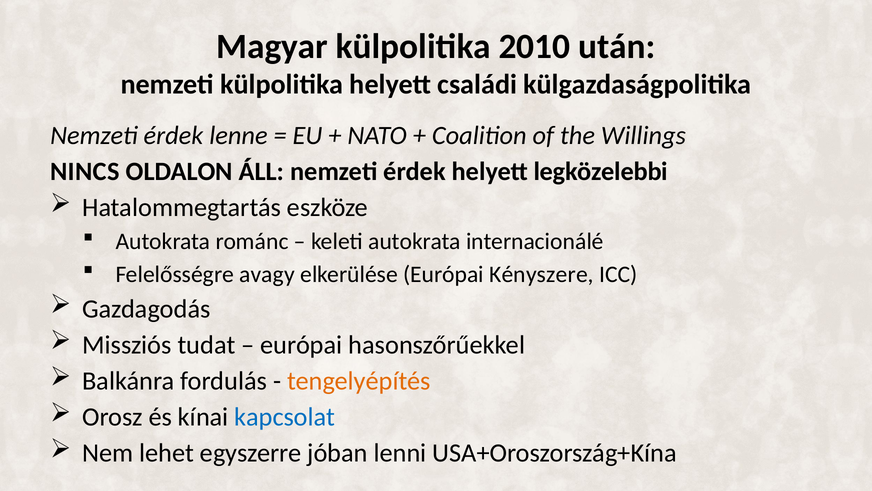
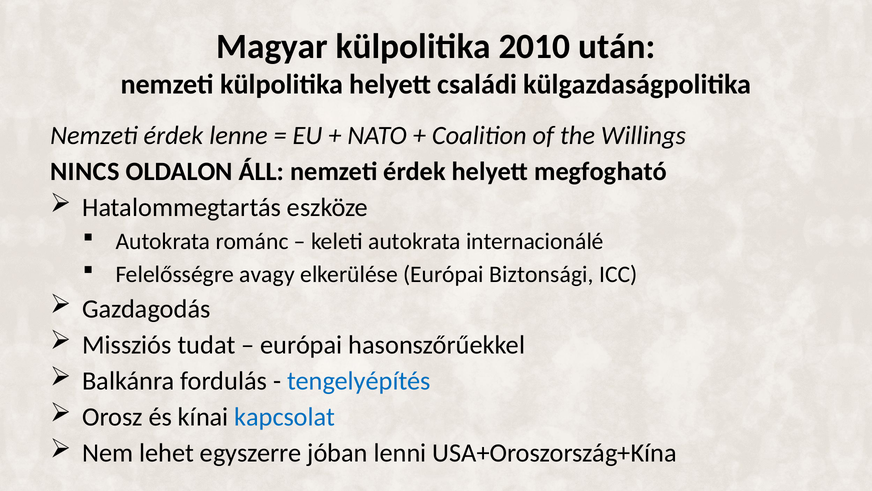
legközelebbi: legközelebbi -> megfogható
Kényszere: Kényszere -> Biztonsági
tengelyépítés colour: orange -> blue
